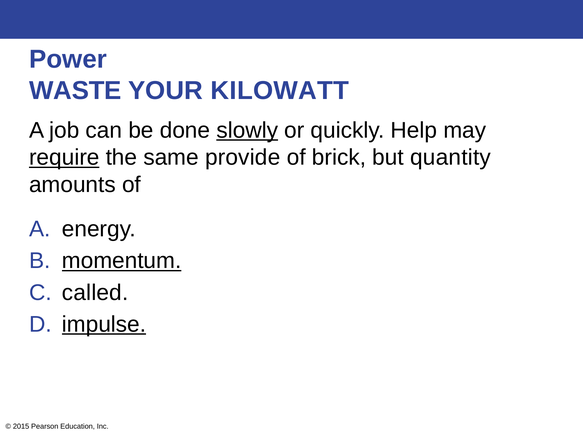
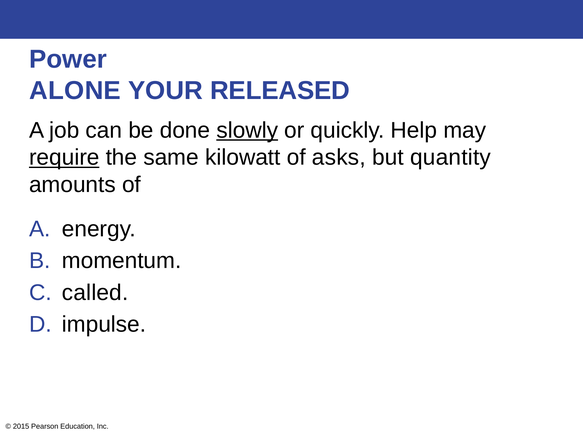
WASTE: WASTE -> ALONE
KILOWATT: KILOWATT -> RELEASED
provide: provide -> kilowatt
brick: brick -> asks
momentum underline: present -> none
impulse underline: present -> none
